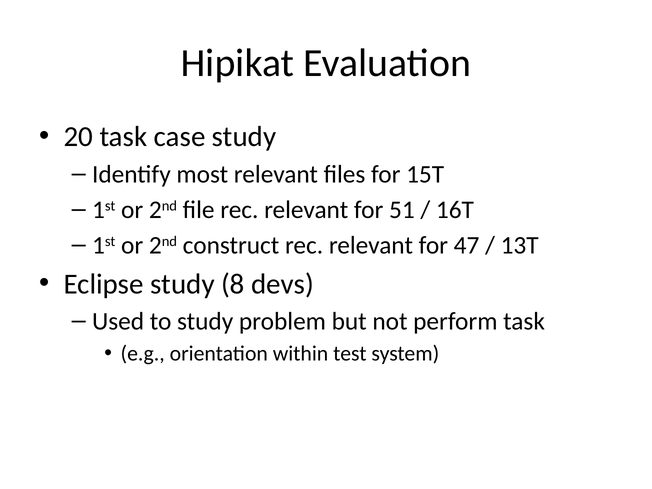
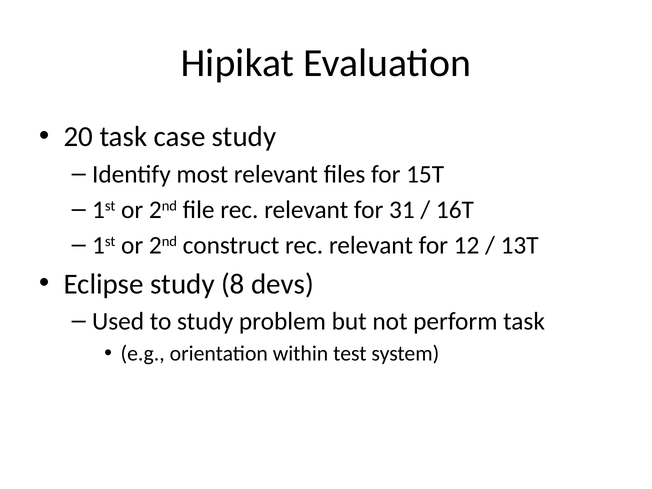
51: 51 -> 31
47: 47 -> 12
